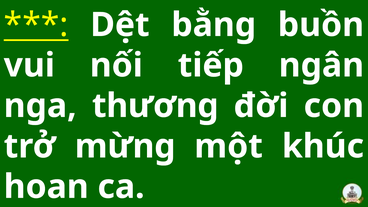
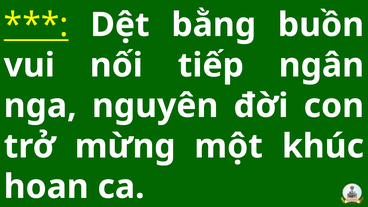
thương: thương -> nguyên
